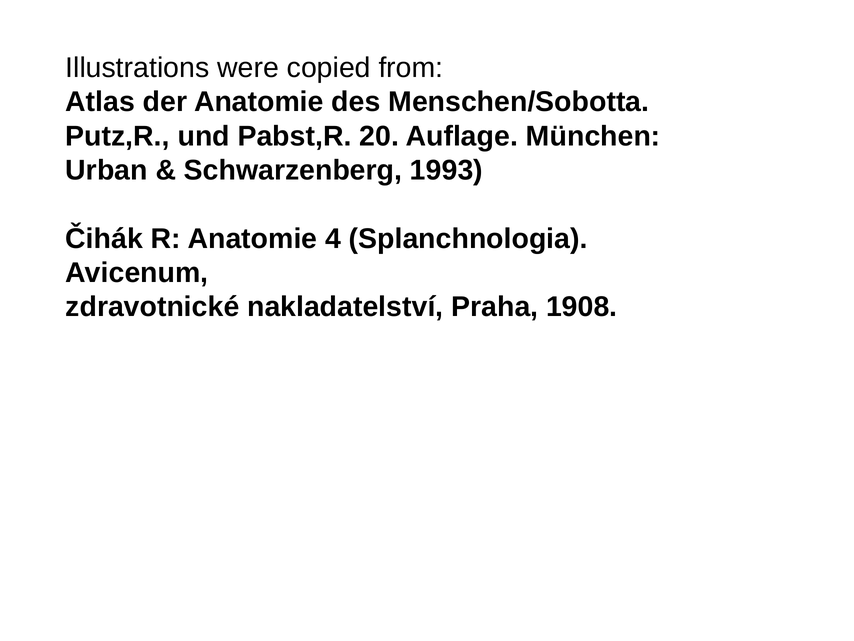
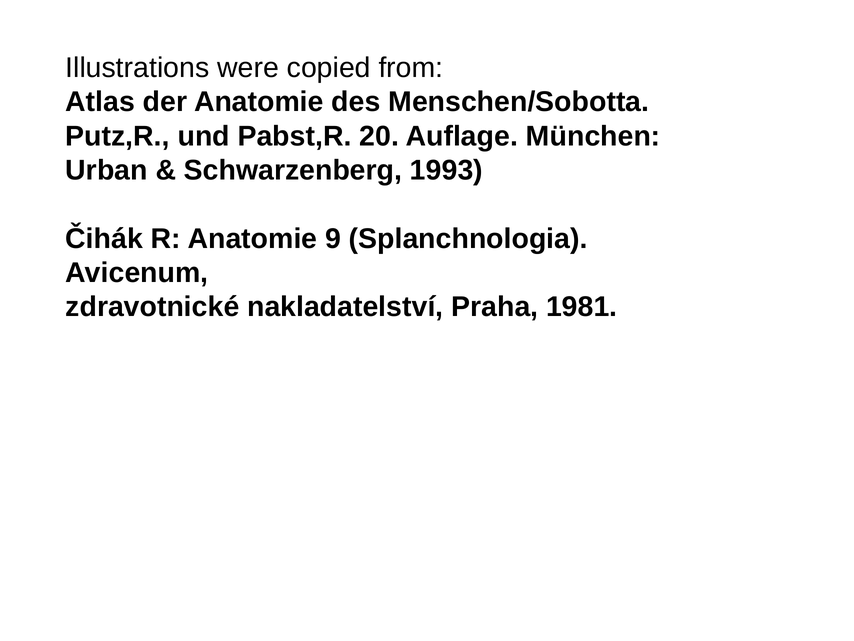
4: 4 -> 9
1908: 1908 -> 1981
